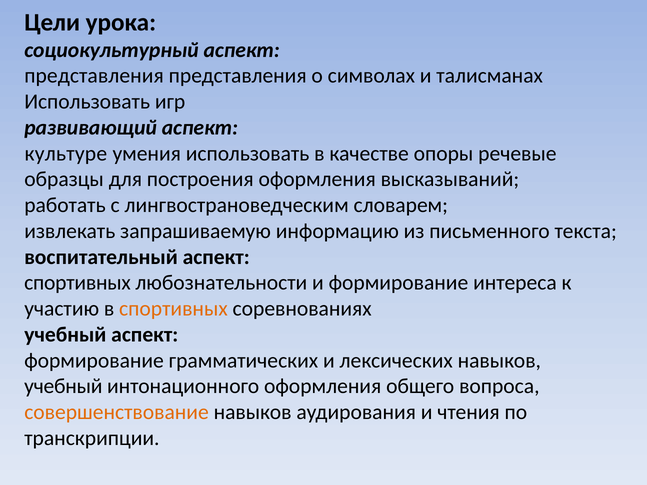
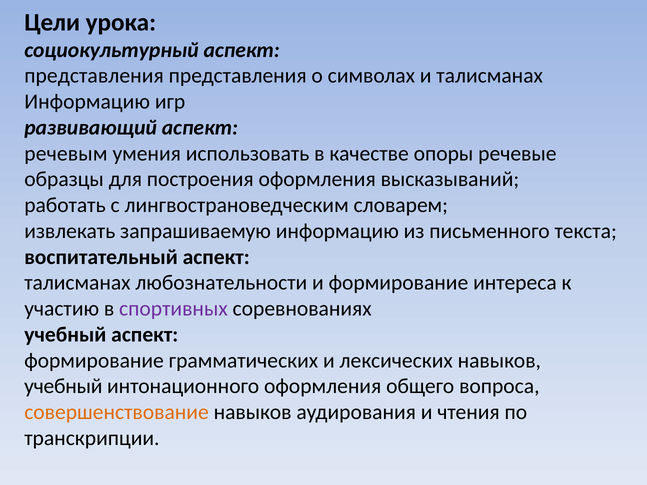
Использовать at (87, 102): Использовать -> Информацию
культуре: культуре -> речевым
спортивных at (77, 283): спортивных -> талисманах
спортивных at (173, 309) colour: orange -> purple
